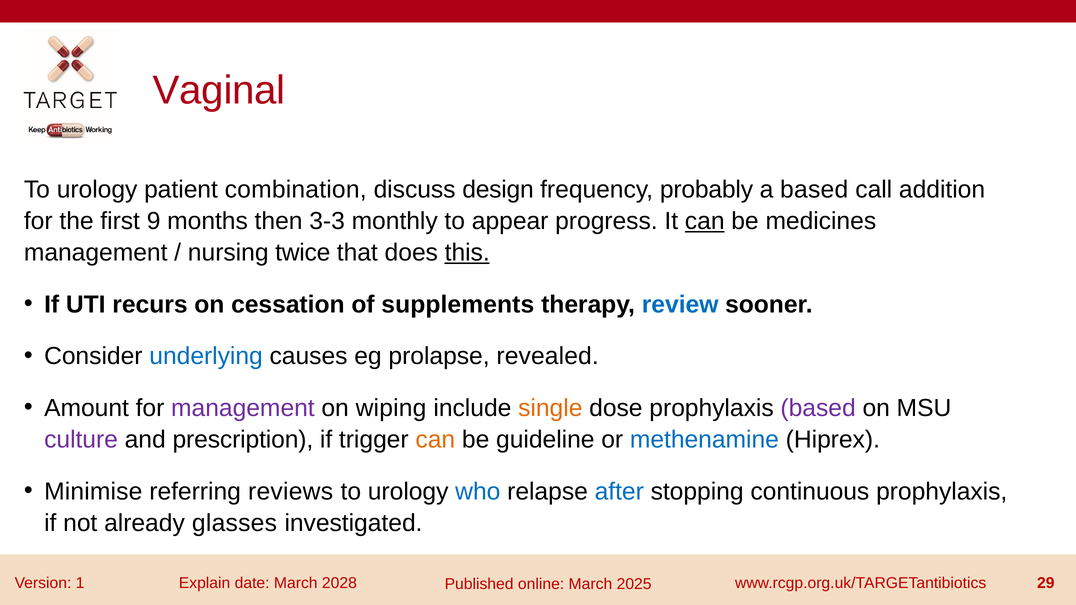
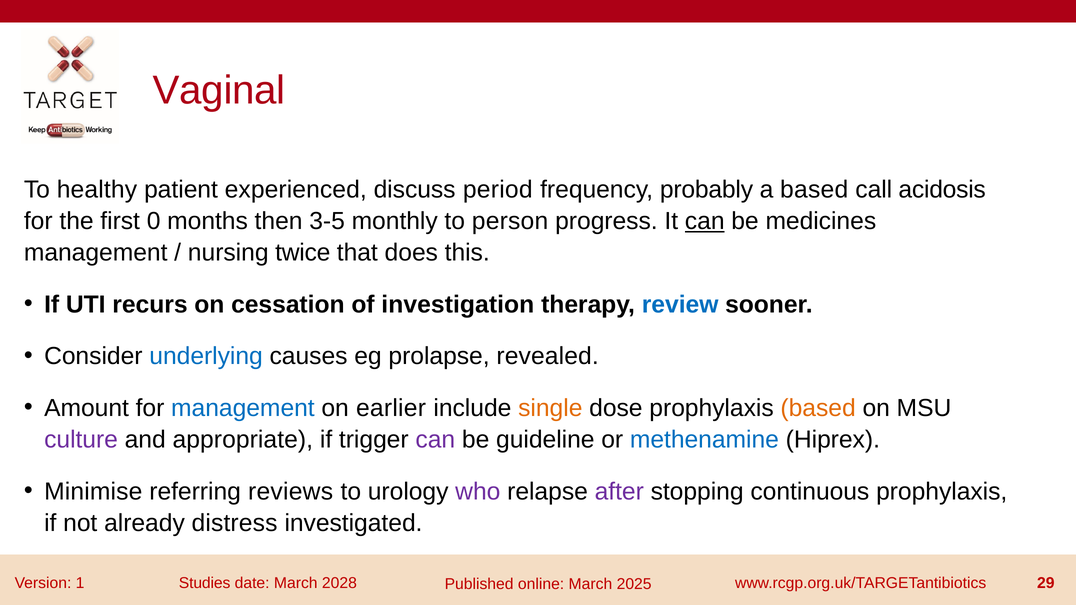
urology at (97, 189): urology -> healthy
combination: combination -> experienced
design: design -> period
addition: addition -> acidosis
9: 9 -> 0
3-3: 3-3 -> 3-5
appear: appear -> person
this underline: present -> none
supplements: supplements -> investigation
management at (243, 408) colour: purple -> blue
wiping: wiping -> earlier
based at (818, 408) colour: purple -> orange
prescription: prescription -> appropriate
can at (435, 440) colour: orange -> purple
who colour: blue -> purple
after colour: blue -> purple
glasses: glasses -> distress
Explain: Explain -> Studies
